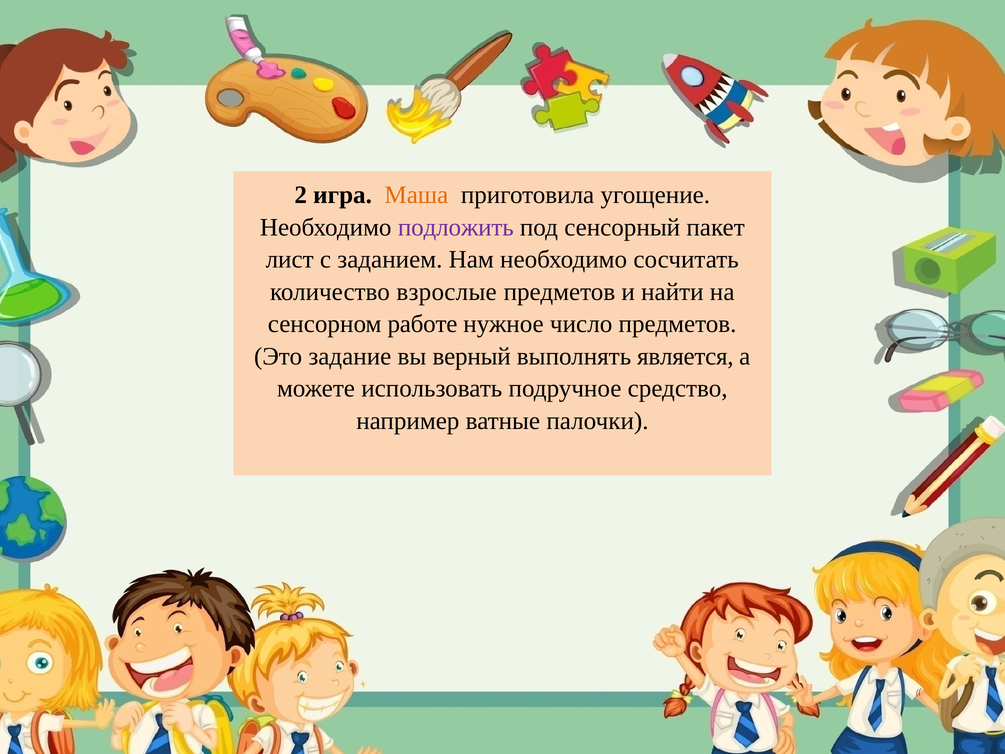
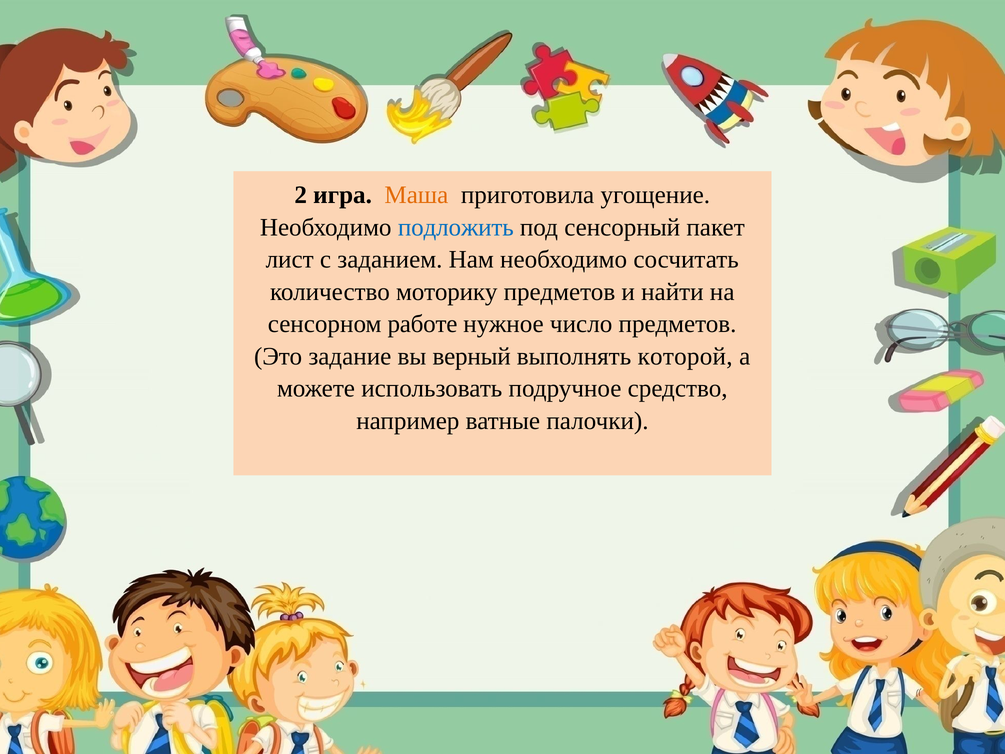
подложить colour: purple -> blue
взрослые: взрослые -> моторику
является: является -> которой
